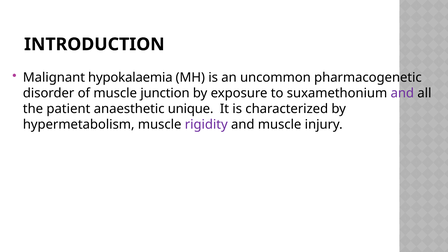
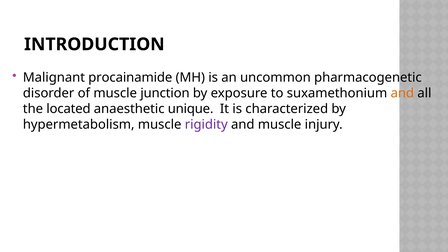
hypokalaemia: hypokalaemia -> procainamide
and at (402, 93) colour: purple -> orange
patient: patient -> located
